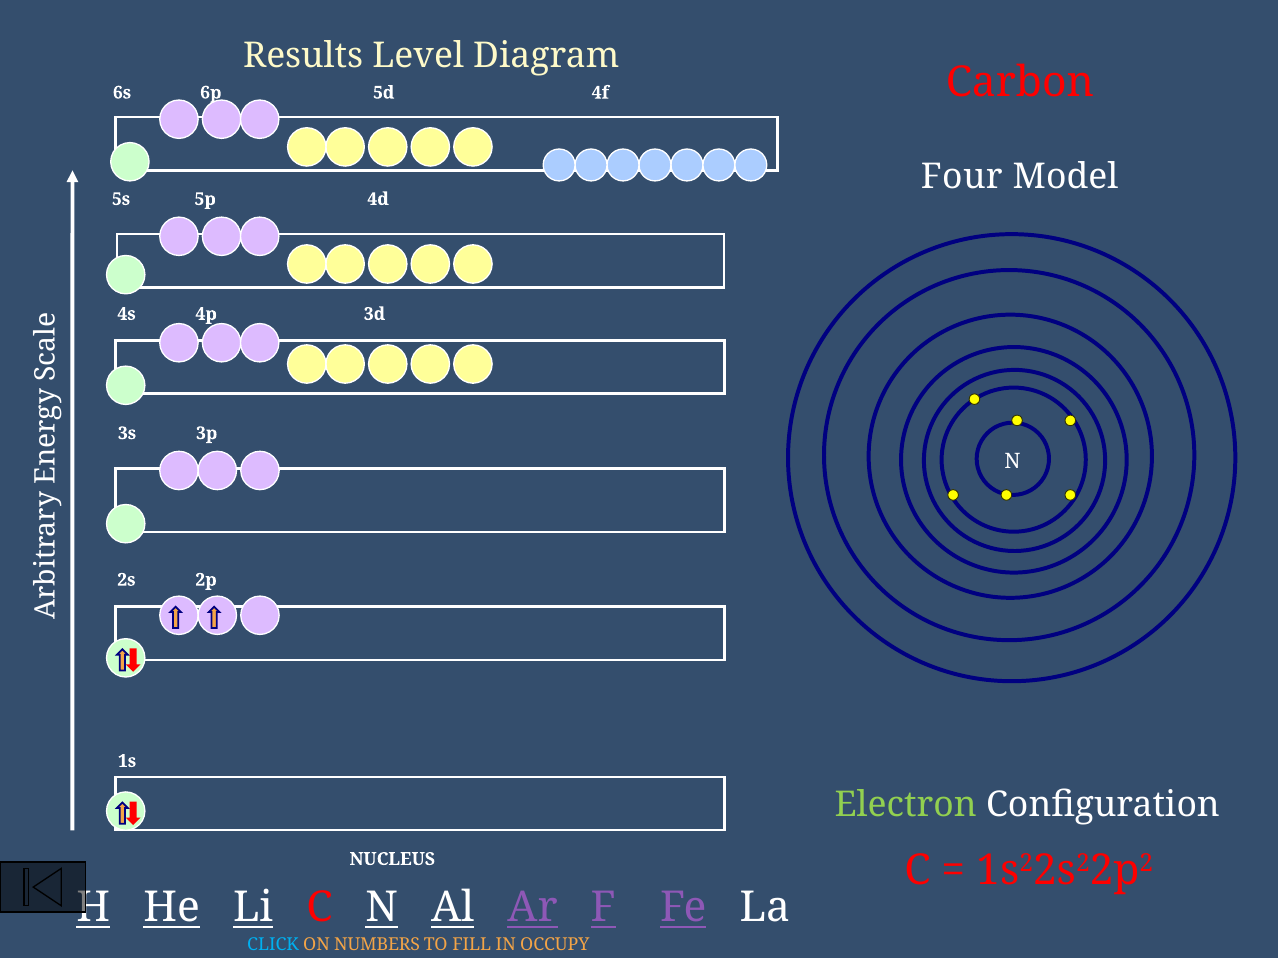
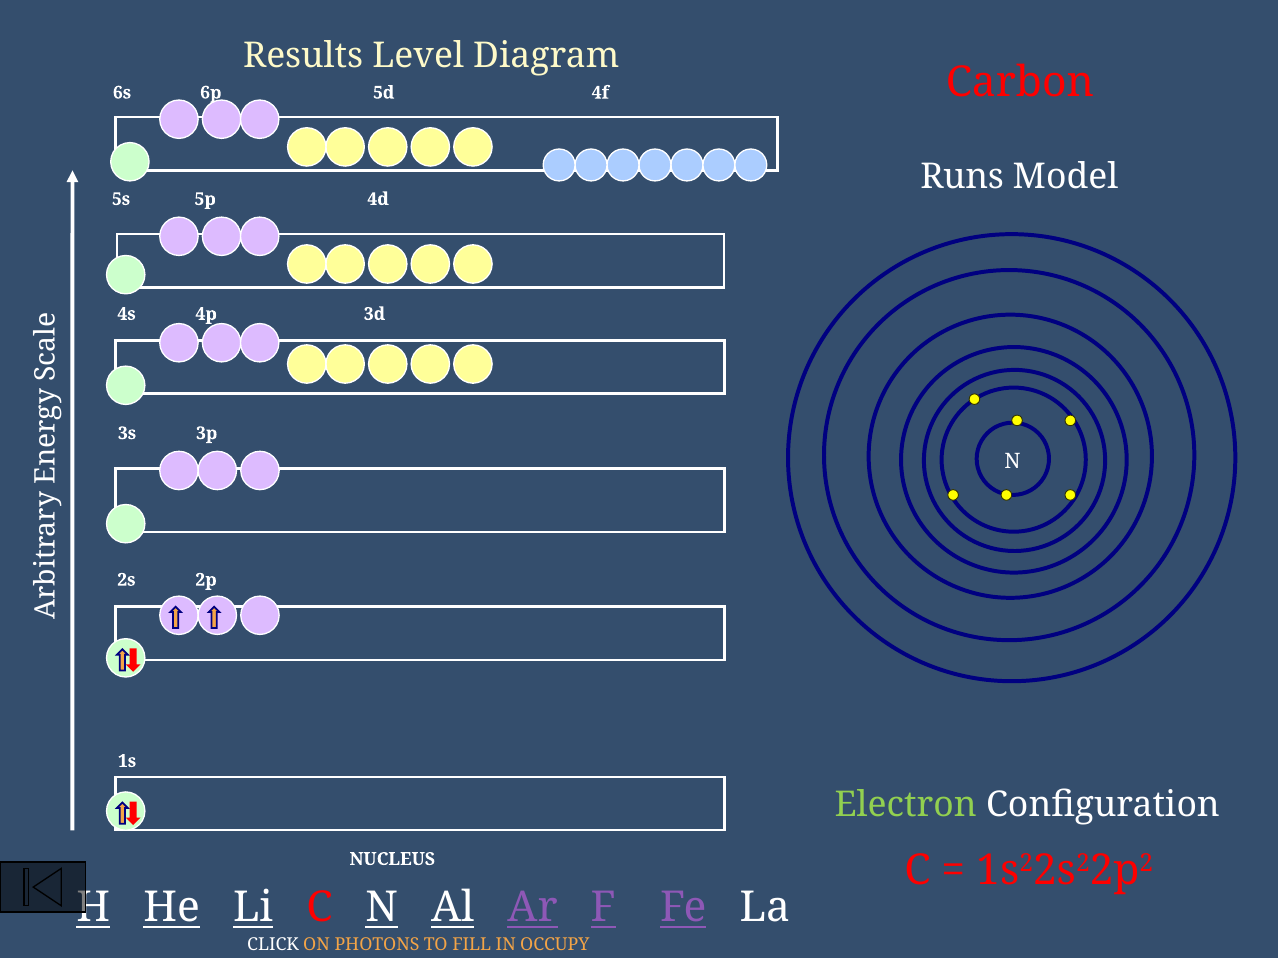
Four: Four -> Runs
CLICK colour: light blue -> white
NUMBERS: NUMBERS -> PHOTONS
